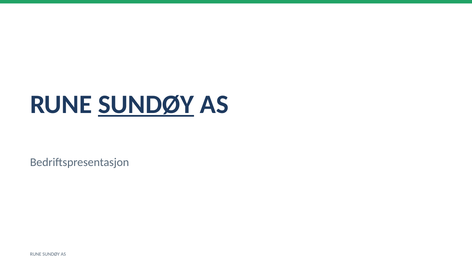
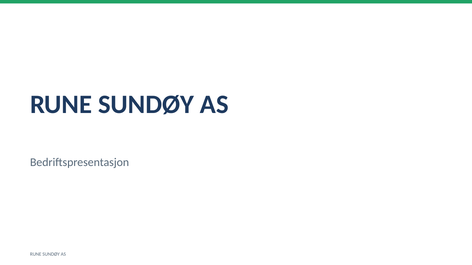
SUNDØY at (146, 105) underline: present -> none
